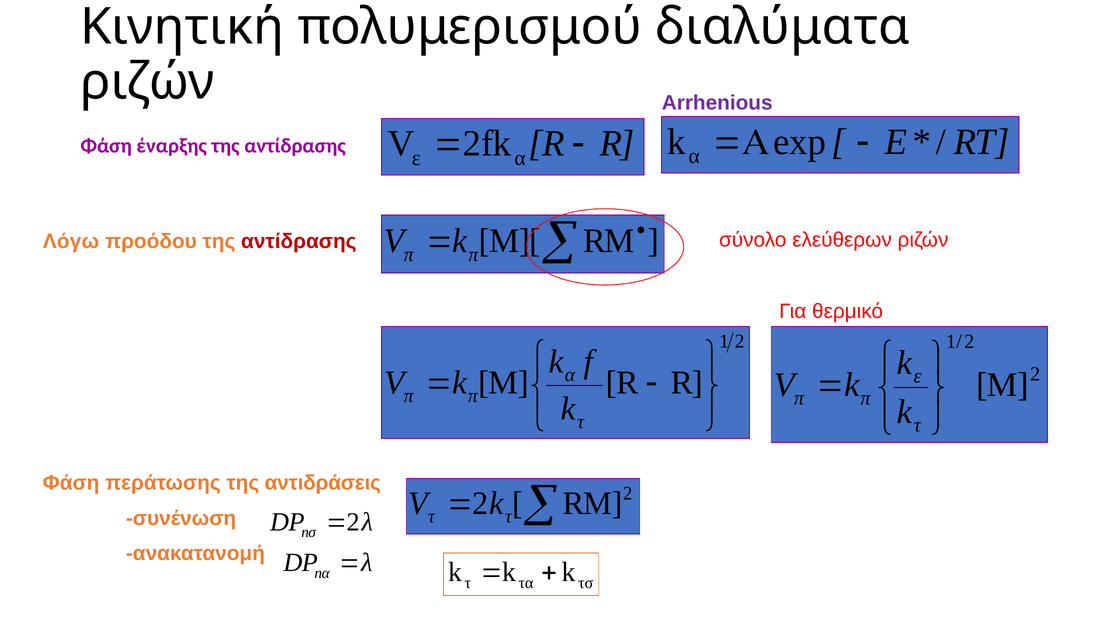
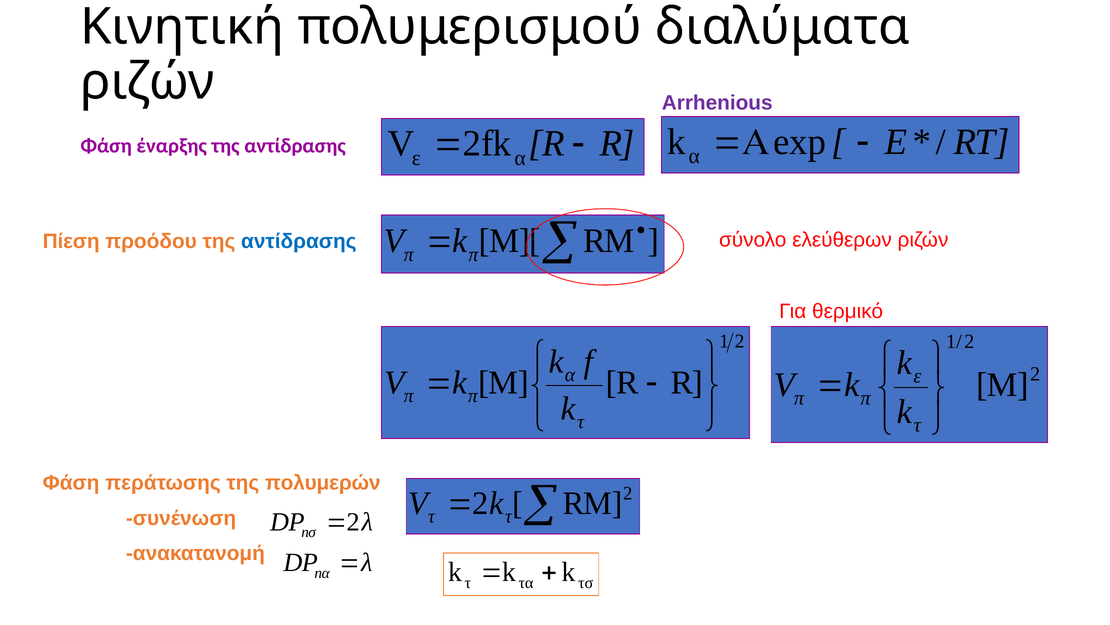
Λόγω: Λόγω -> Πίεση
αντίδρασης at (299, 241) colour: red -> blue
αντιδράσεις: αντιδράσεις -> πολυμερών
